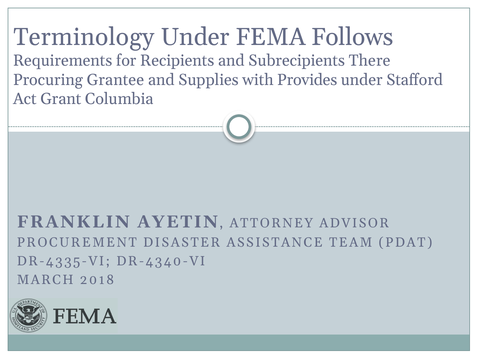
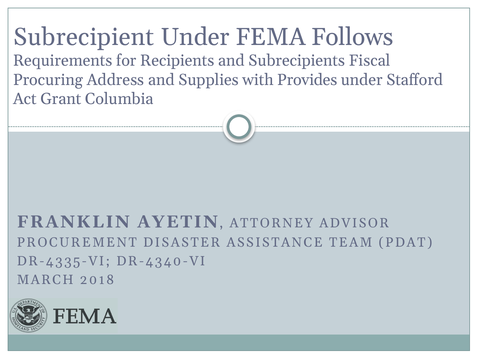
Terminology: Terminology -> Subrecipient
There: There -> Fiscal
Grantee: Grantee -> Address
